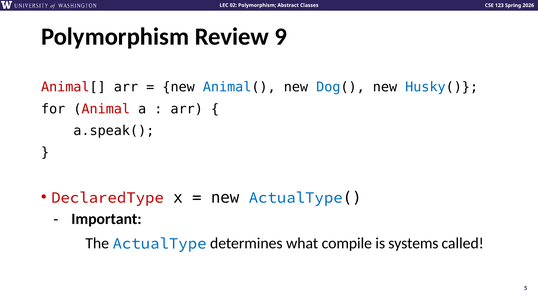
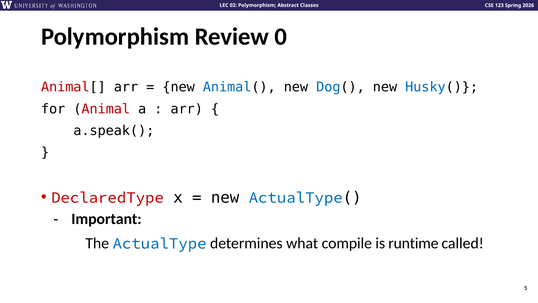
9: 9 -> 0
systems: systems -> runtime
